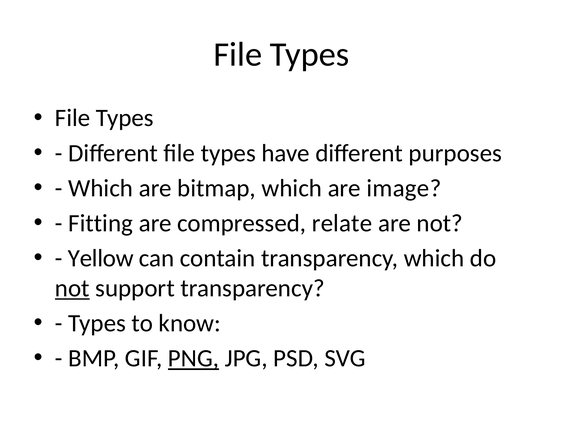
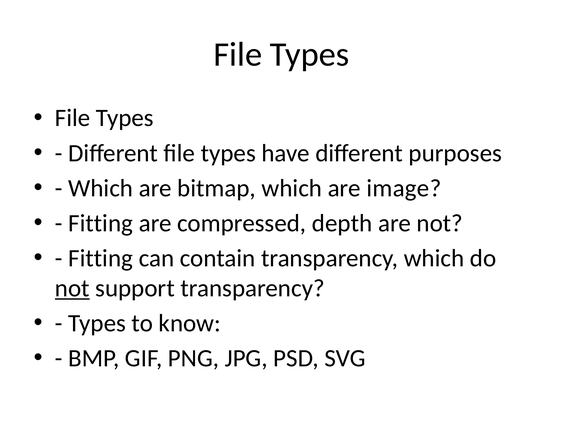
relate: relate -> depth
Yellow at (101, 258): Yellow -> Fitting
PNG underline: present -> none
